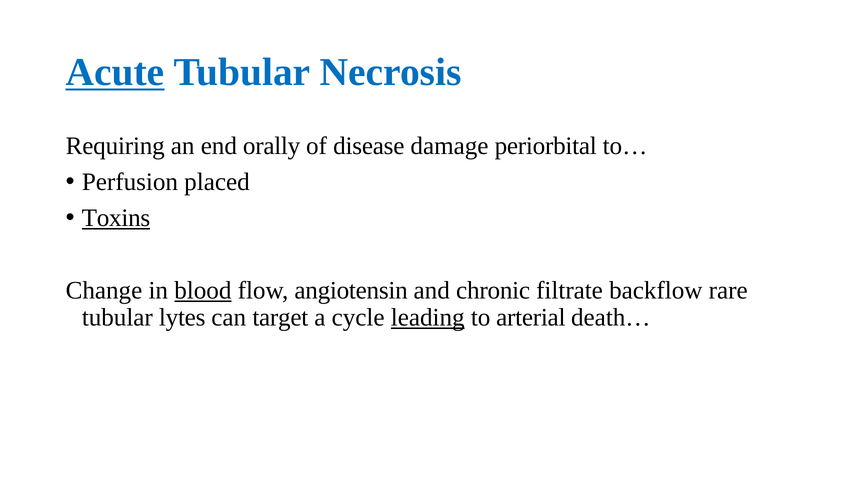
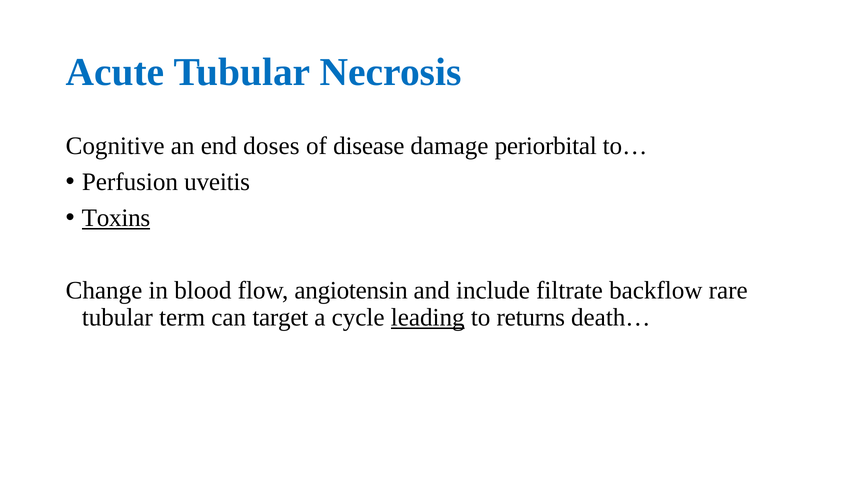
Acute underline: present -> none
Requiring: Requiring -> Cognitive
orally: orally -> doses
placed: placed -> uveitis
blood underline: present -> none
chronic: chronic -> include
lytes: lytes -> term
arterial: arterial -> returns
